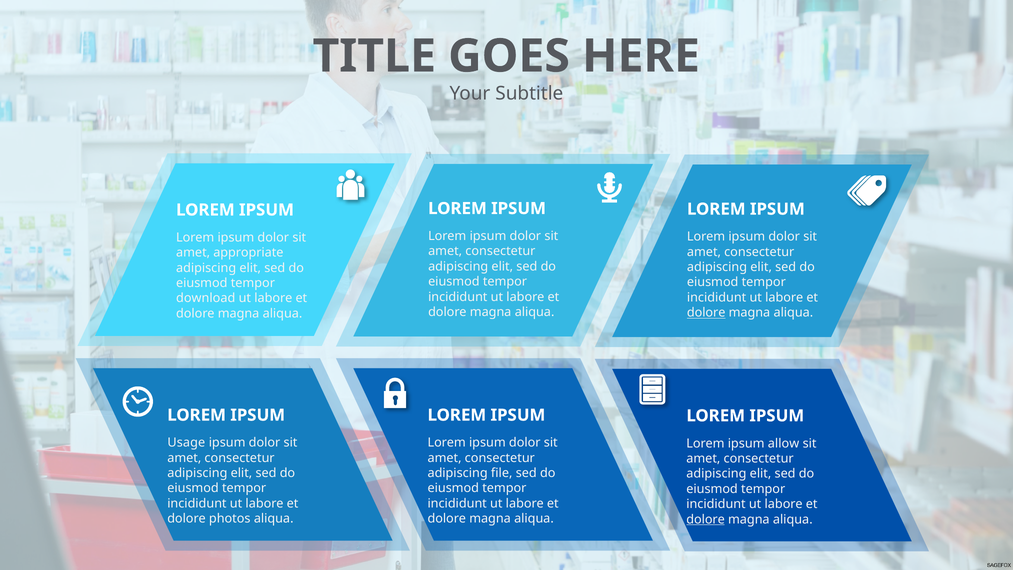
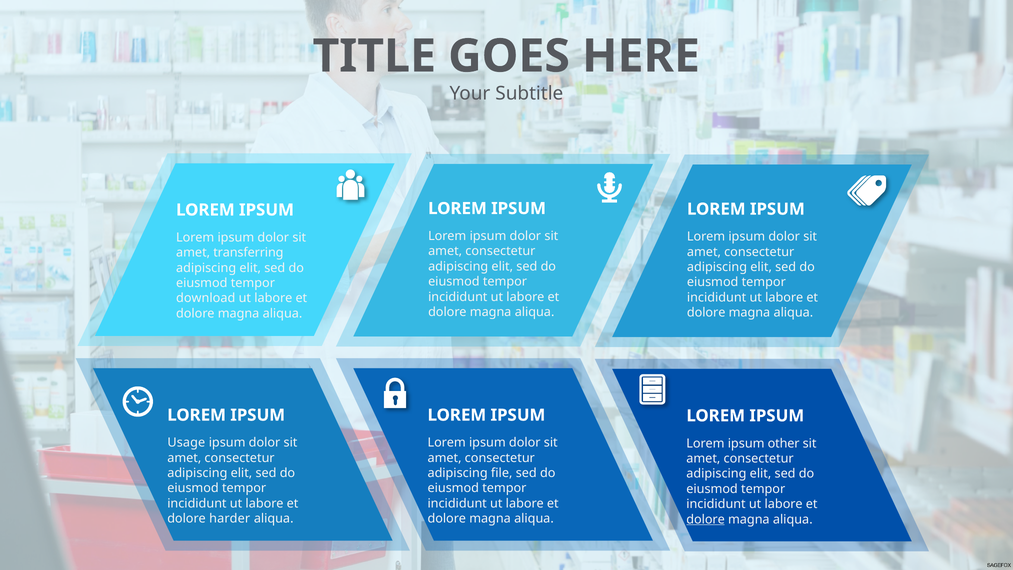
appropriate: appropriate -> transferring
dolore at (706, 313) underline: present -> none
allow: allow -> other
photos: photos -> harder
